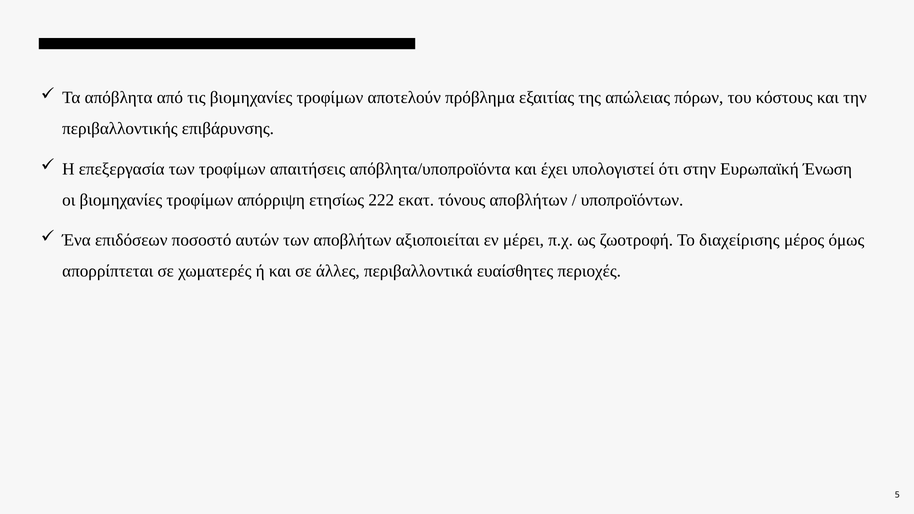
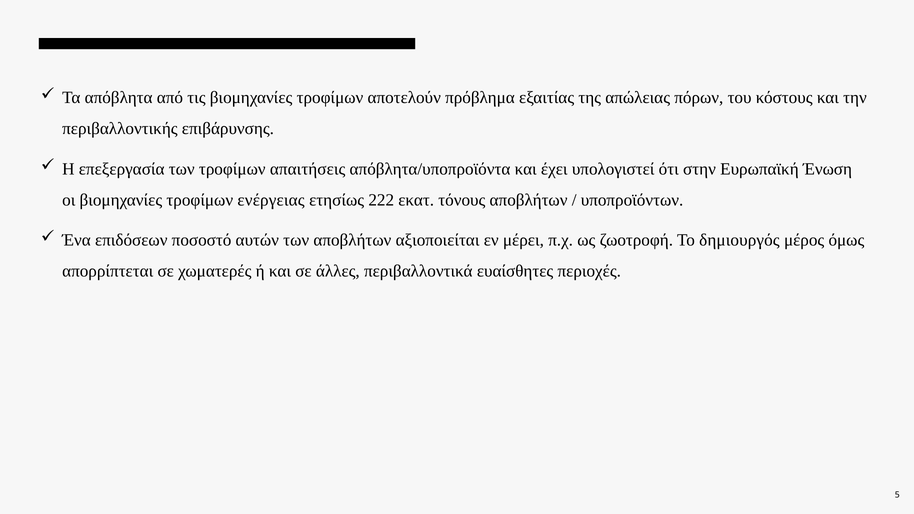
απόρριψη: απόρριψη -> ενέργειας
διαχείρισης: διαχείρισης -> δημιουργός
